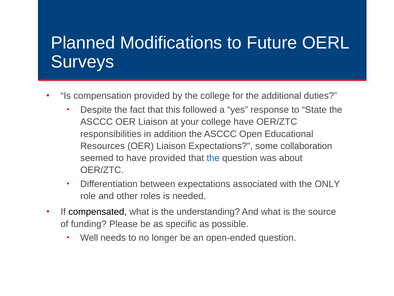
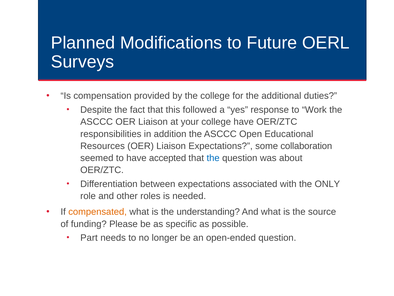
State: State -> Work
have provided: provided -> accepted
compensated colour: black -> orange
Well: Well -> Part
